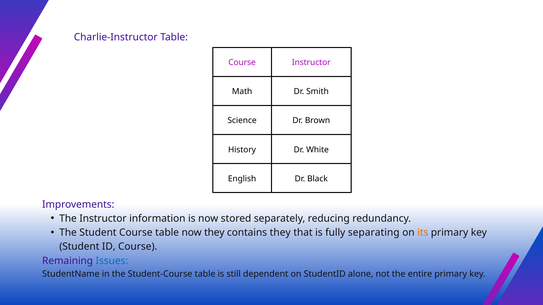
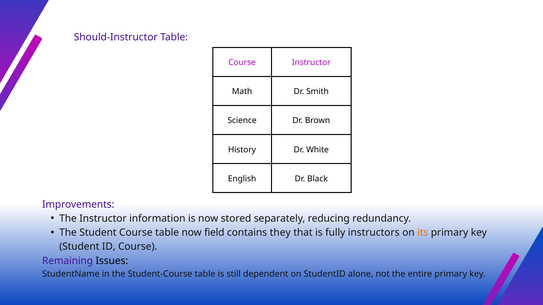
Charlie-Instructor: Charlie-Instructor -> Should-Instructor
now they: they -> field
separating: separating -> instructors
Issues colour: blue -> black
